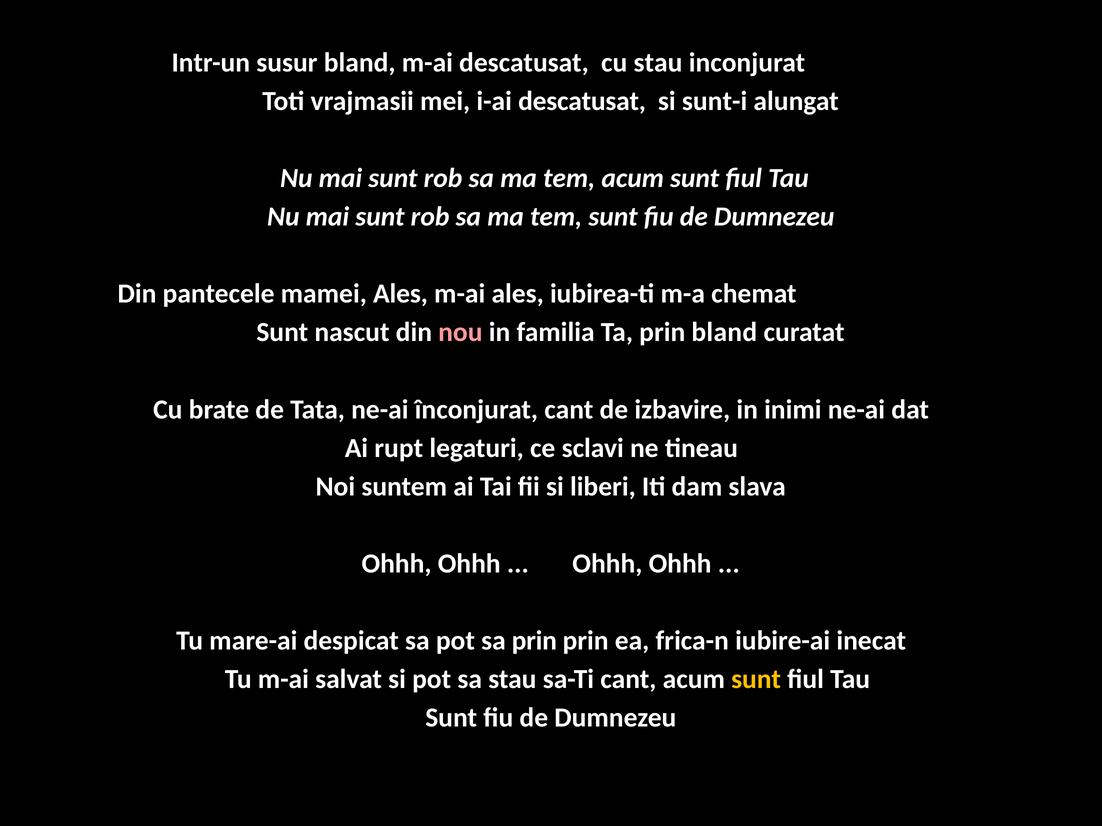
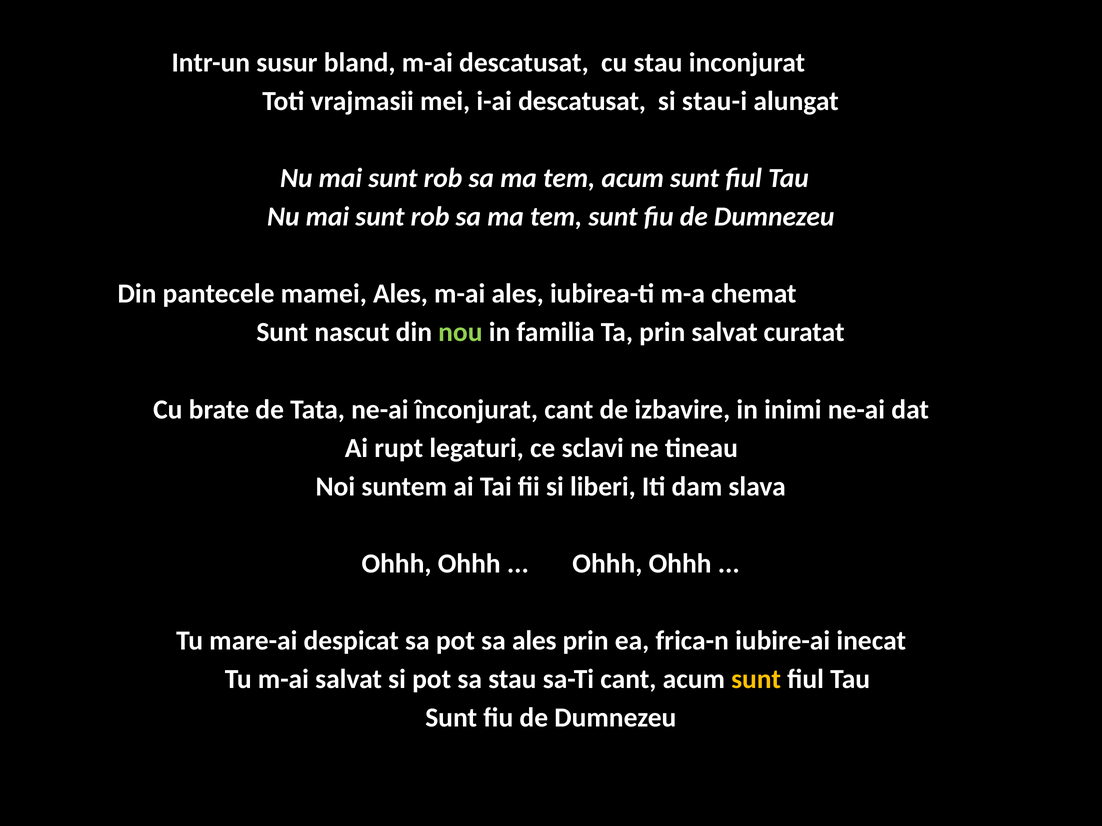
sunt-i: sunt-i -> stau-i
nou colour: pink -> light green
prin bland: bland -> salvat
sa prin: prin -> ales
